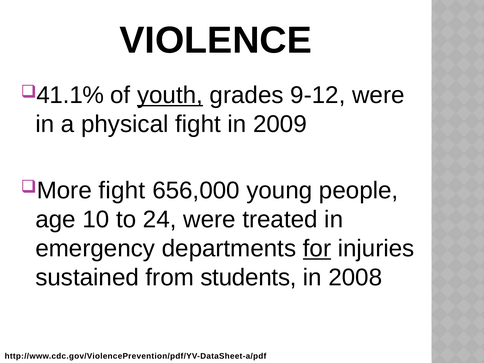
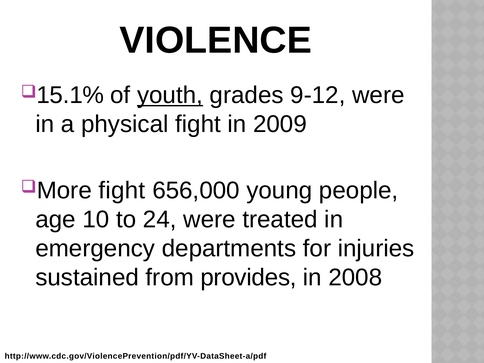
41.1%: 41.1% -> 15.1%
for underline: present -> none
students: students -> provides
